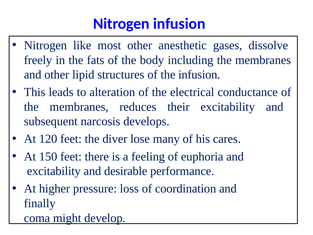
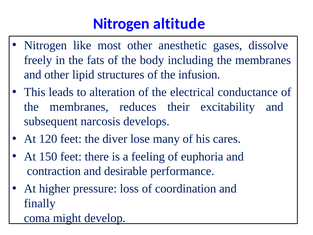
Nitrogen infusion: infusion -> altitude
excitability at (54, 171): excitability -> contraction
